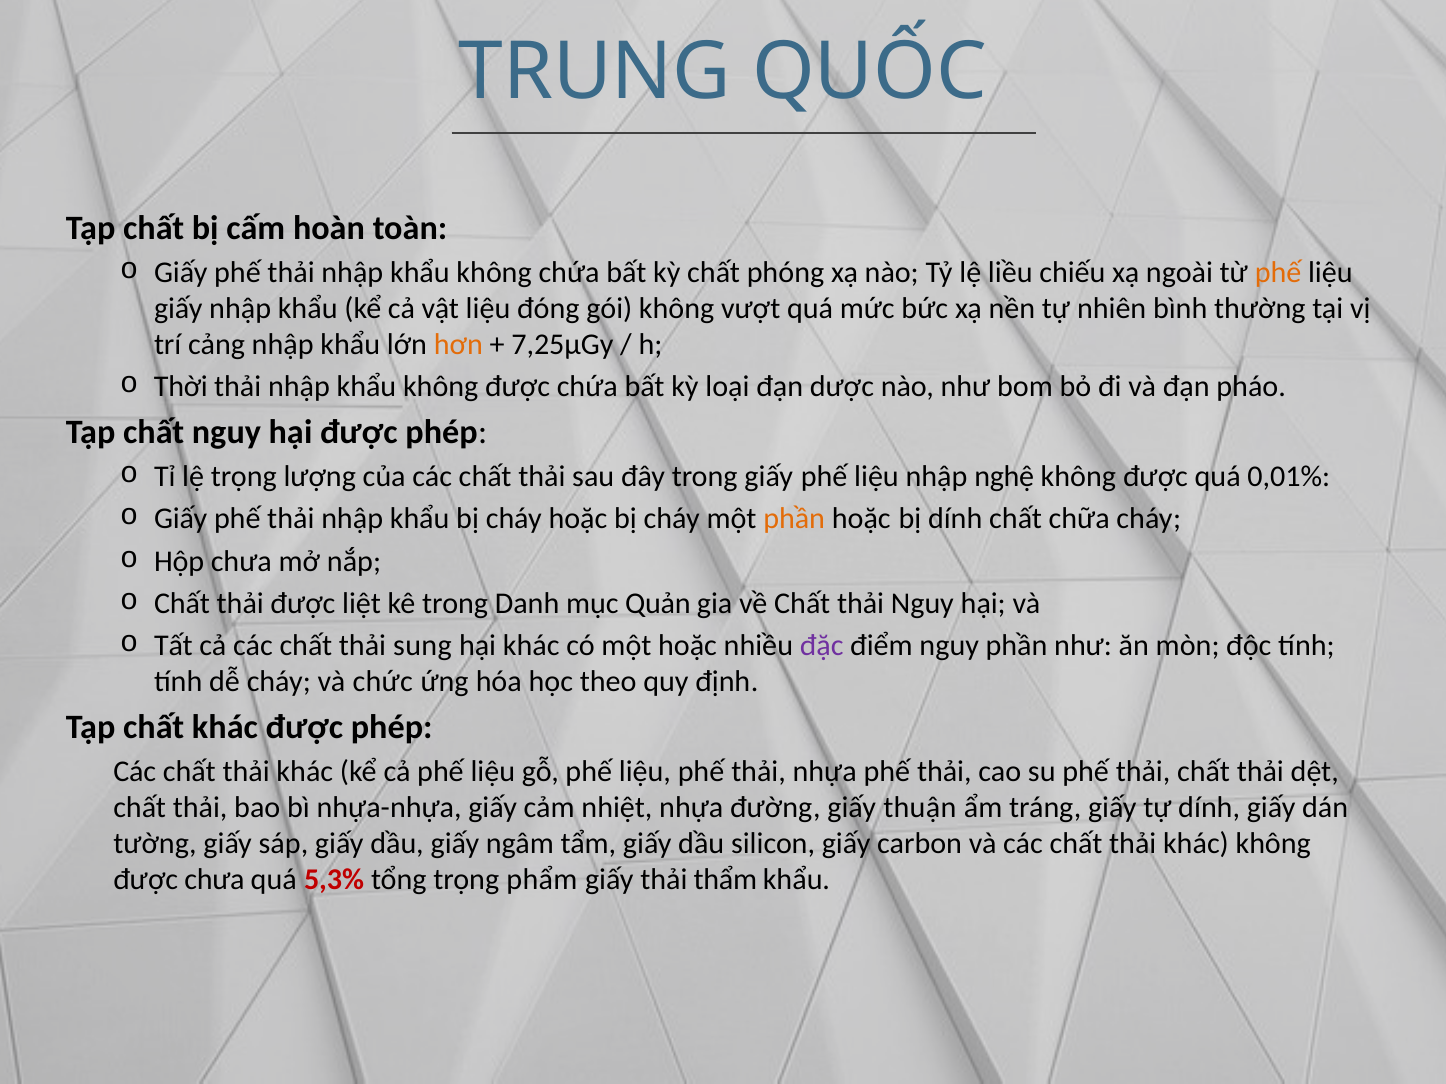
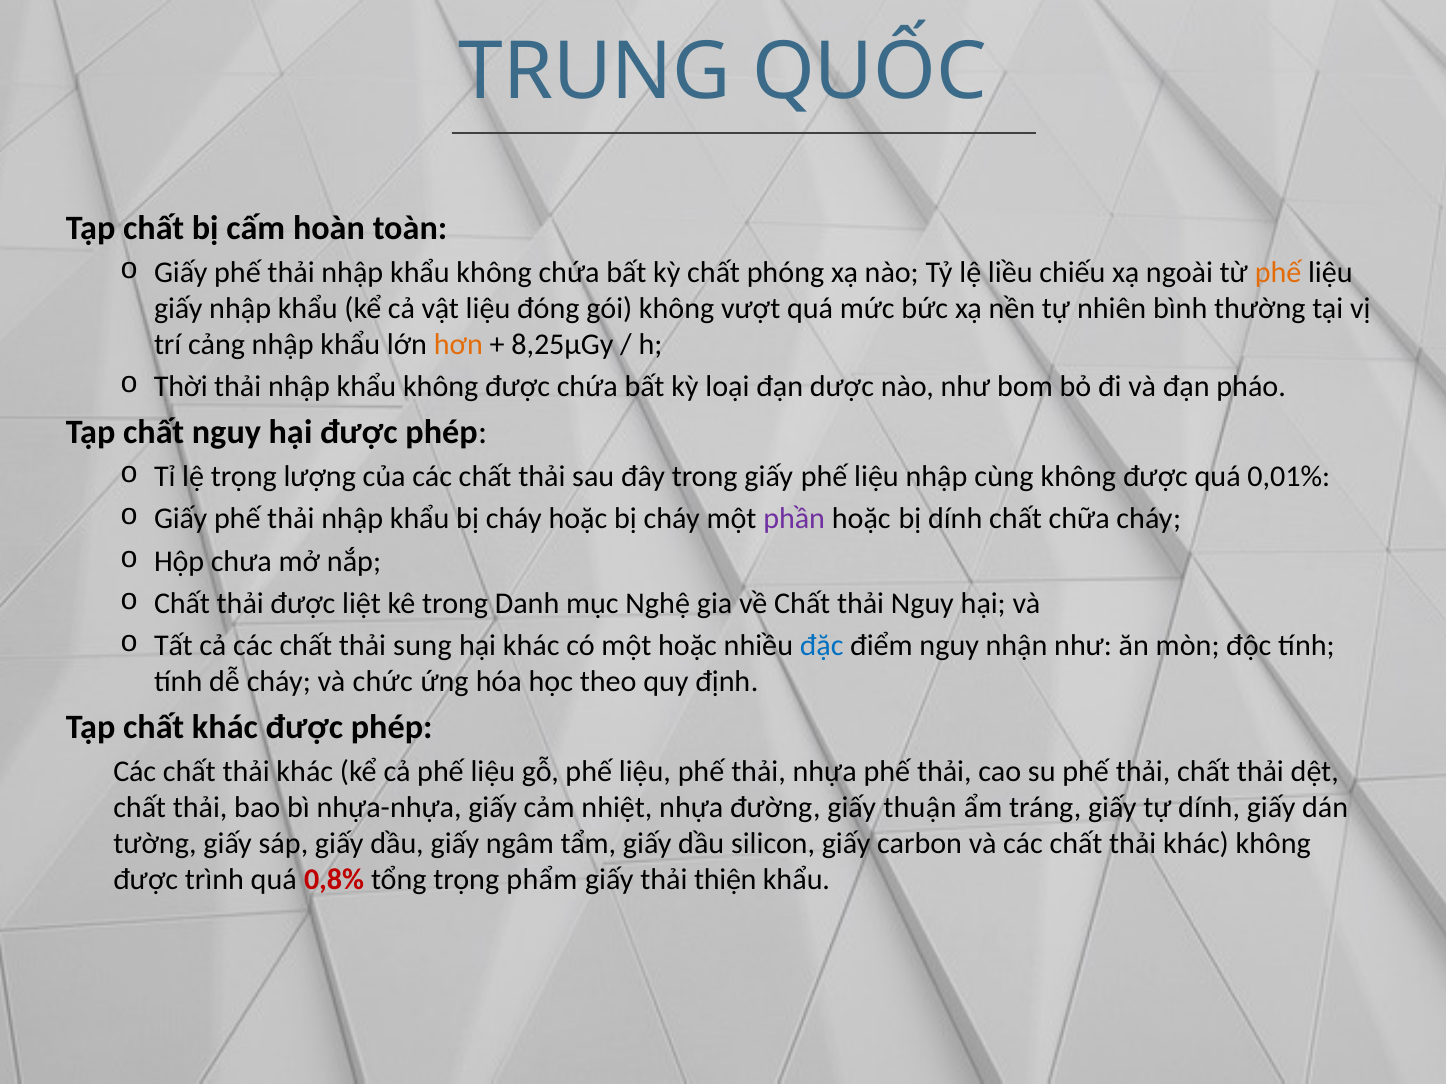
7,25μGy: 7,25μGy -> 8,25μGy
nghệ: nghệ -> cùng
phần at (794, 519) colour: orange -> purple
Quản: Quản -> Nghệ
đặc colour: purple -> blue
nguy phần: phần -> nhận
được chưa: chưa -> trình
5,3%: 5,3% -> 0,8%
thẩm: thẩm -> thiện
